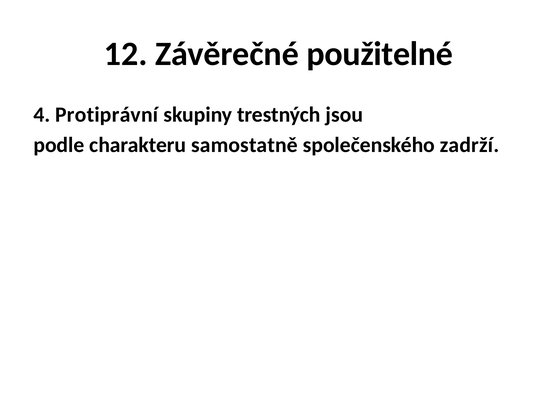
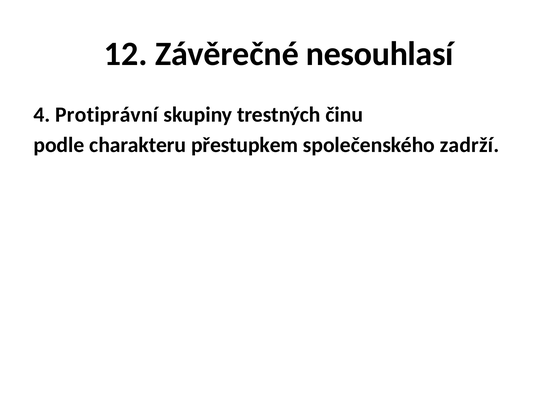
použitelné: použitelné -> nesouhlasí
jsou: jsou -> činu
samostatně: samostatně -> přestupkem
